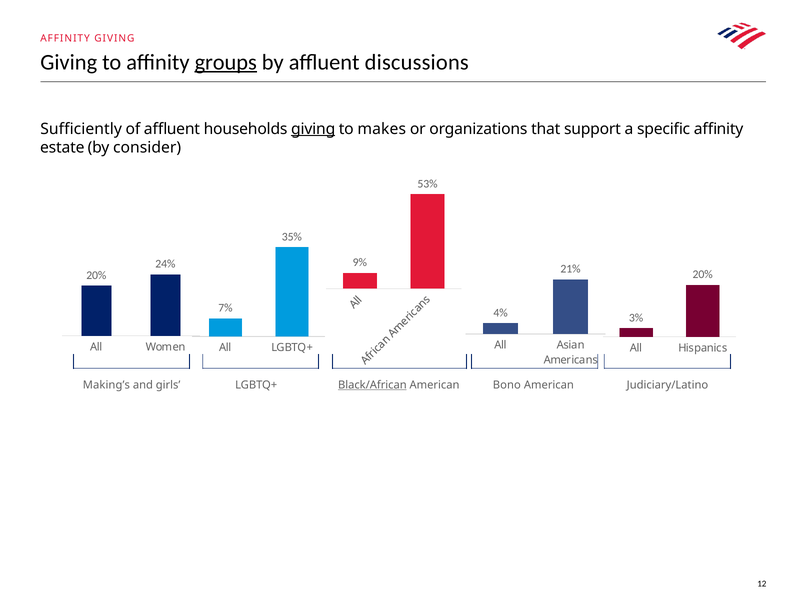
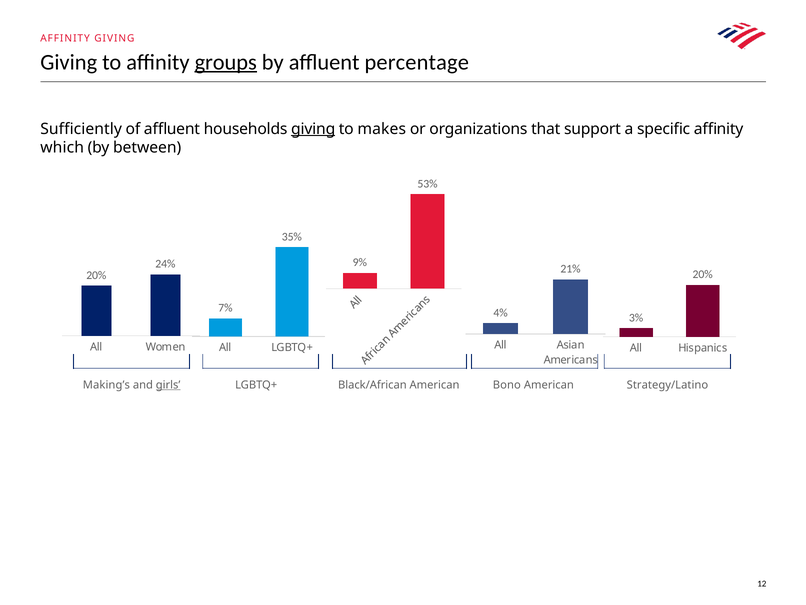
discussions: discussions -> percentage
estate: estate -> which
consider: consider -> between
girls underline: none -> present
Black/African underline: present -> none
Judiciary/Latino: Judiciary/Latino -> Strategy/Latino
